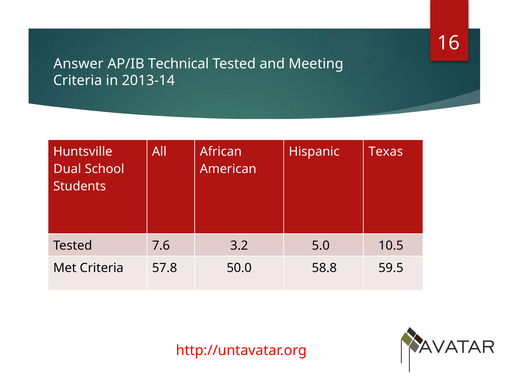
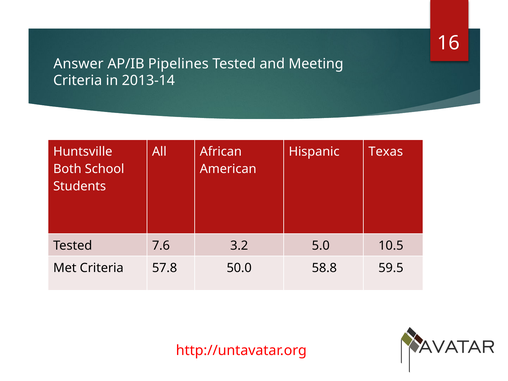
Technical: Technical -> Pipelines
Dual: Dual -> Both
